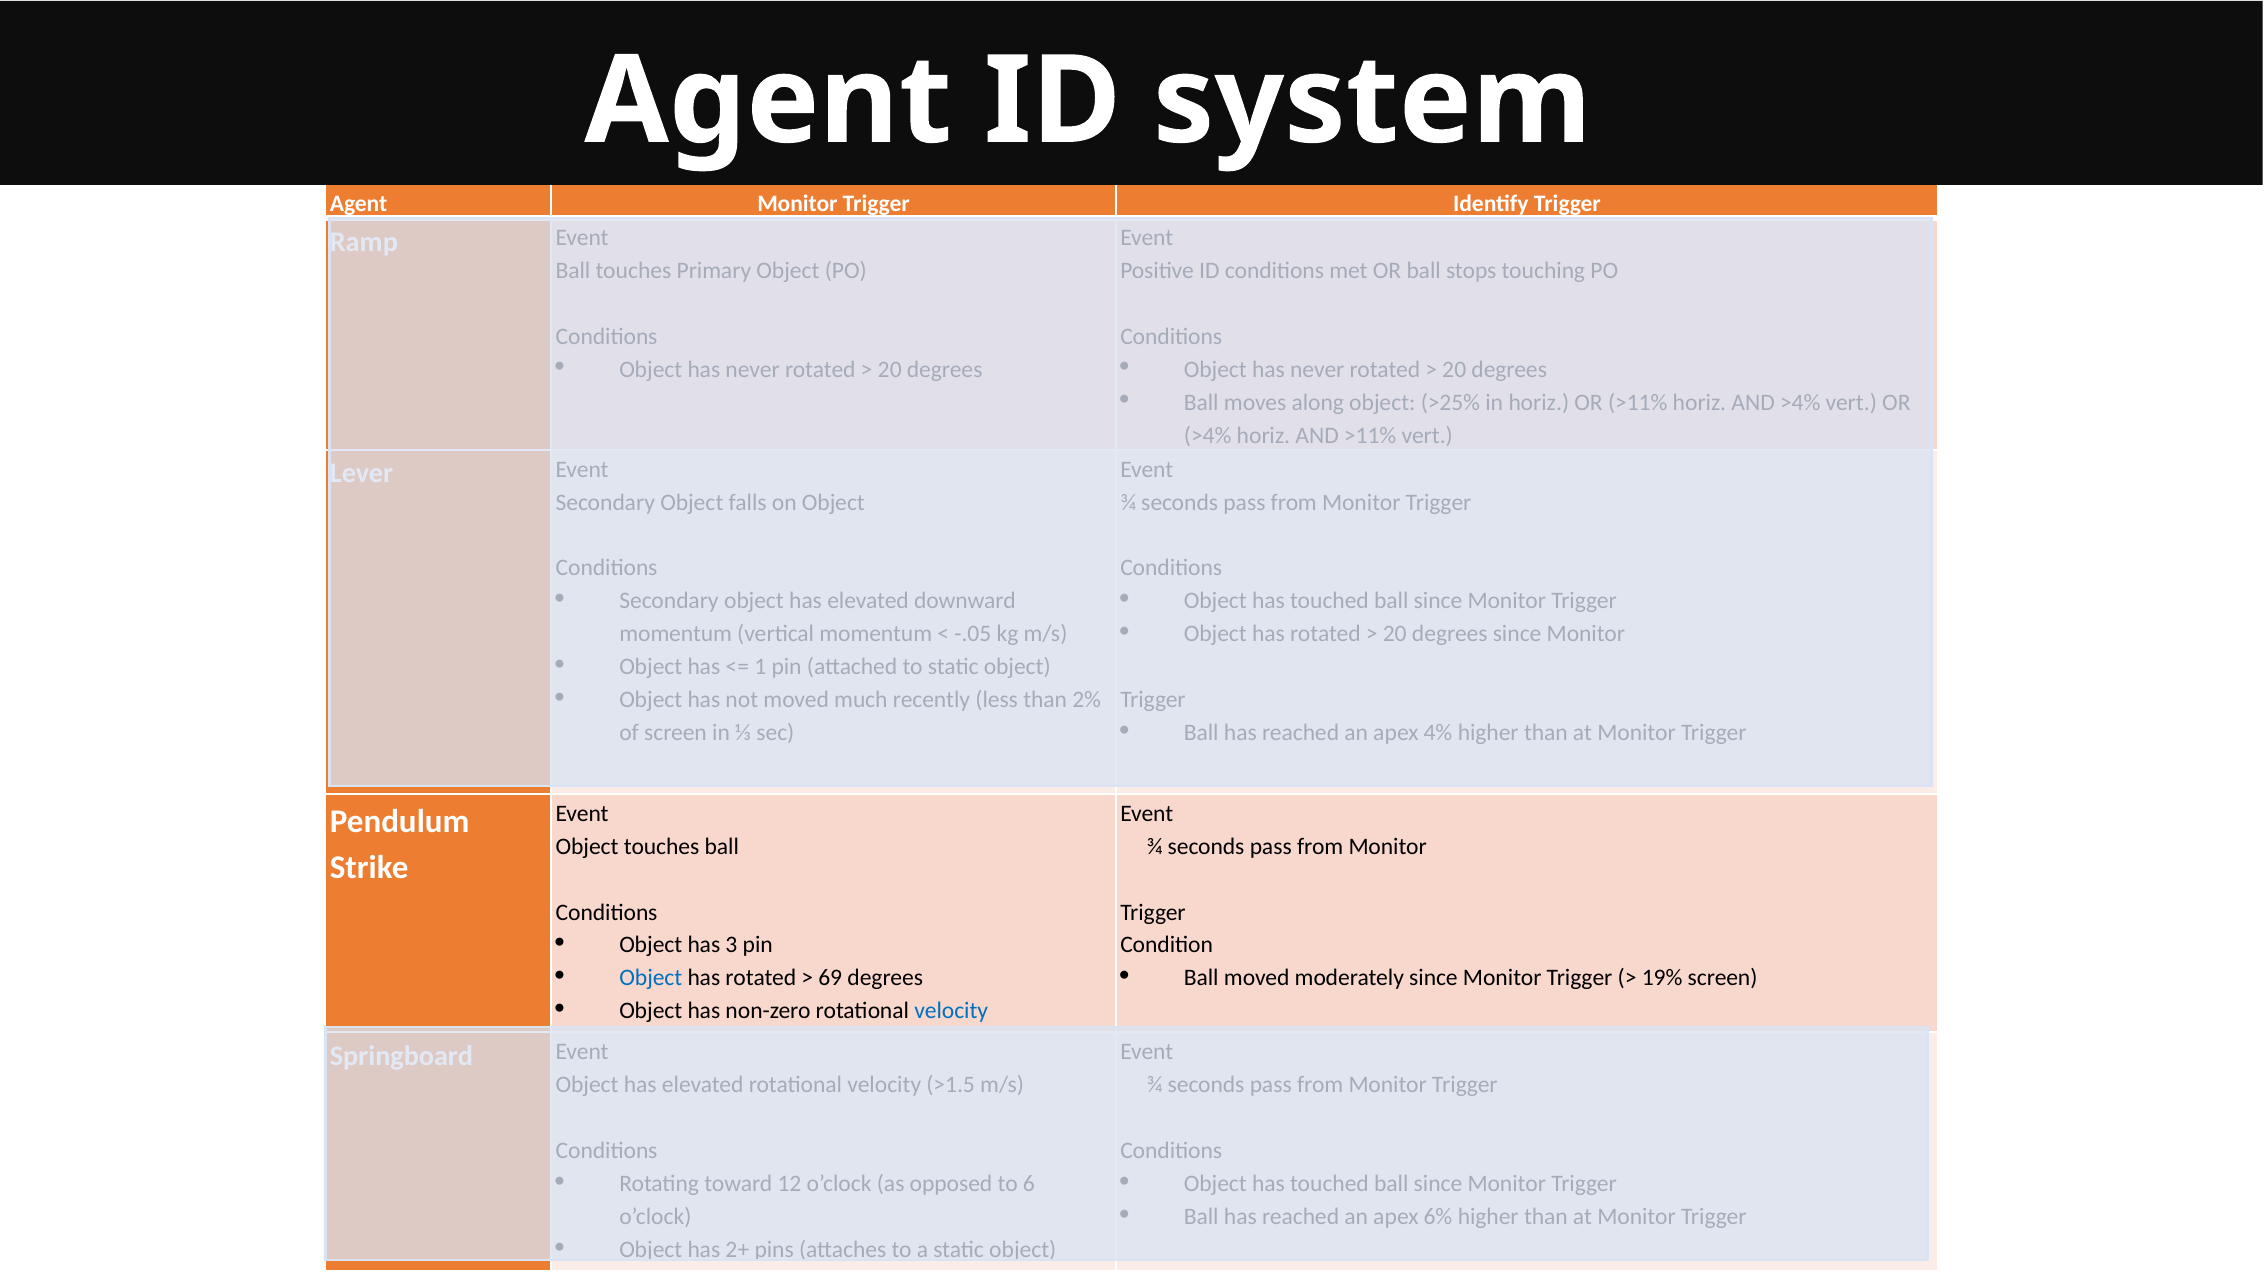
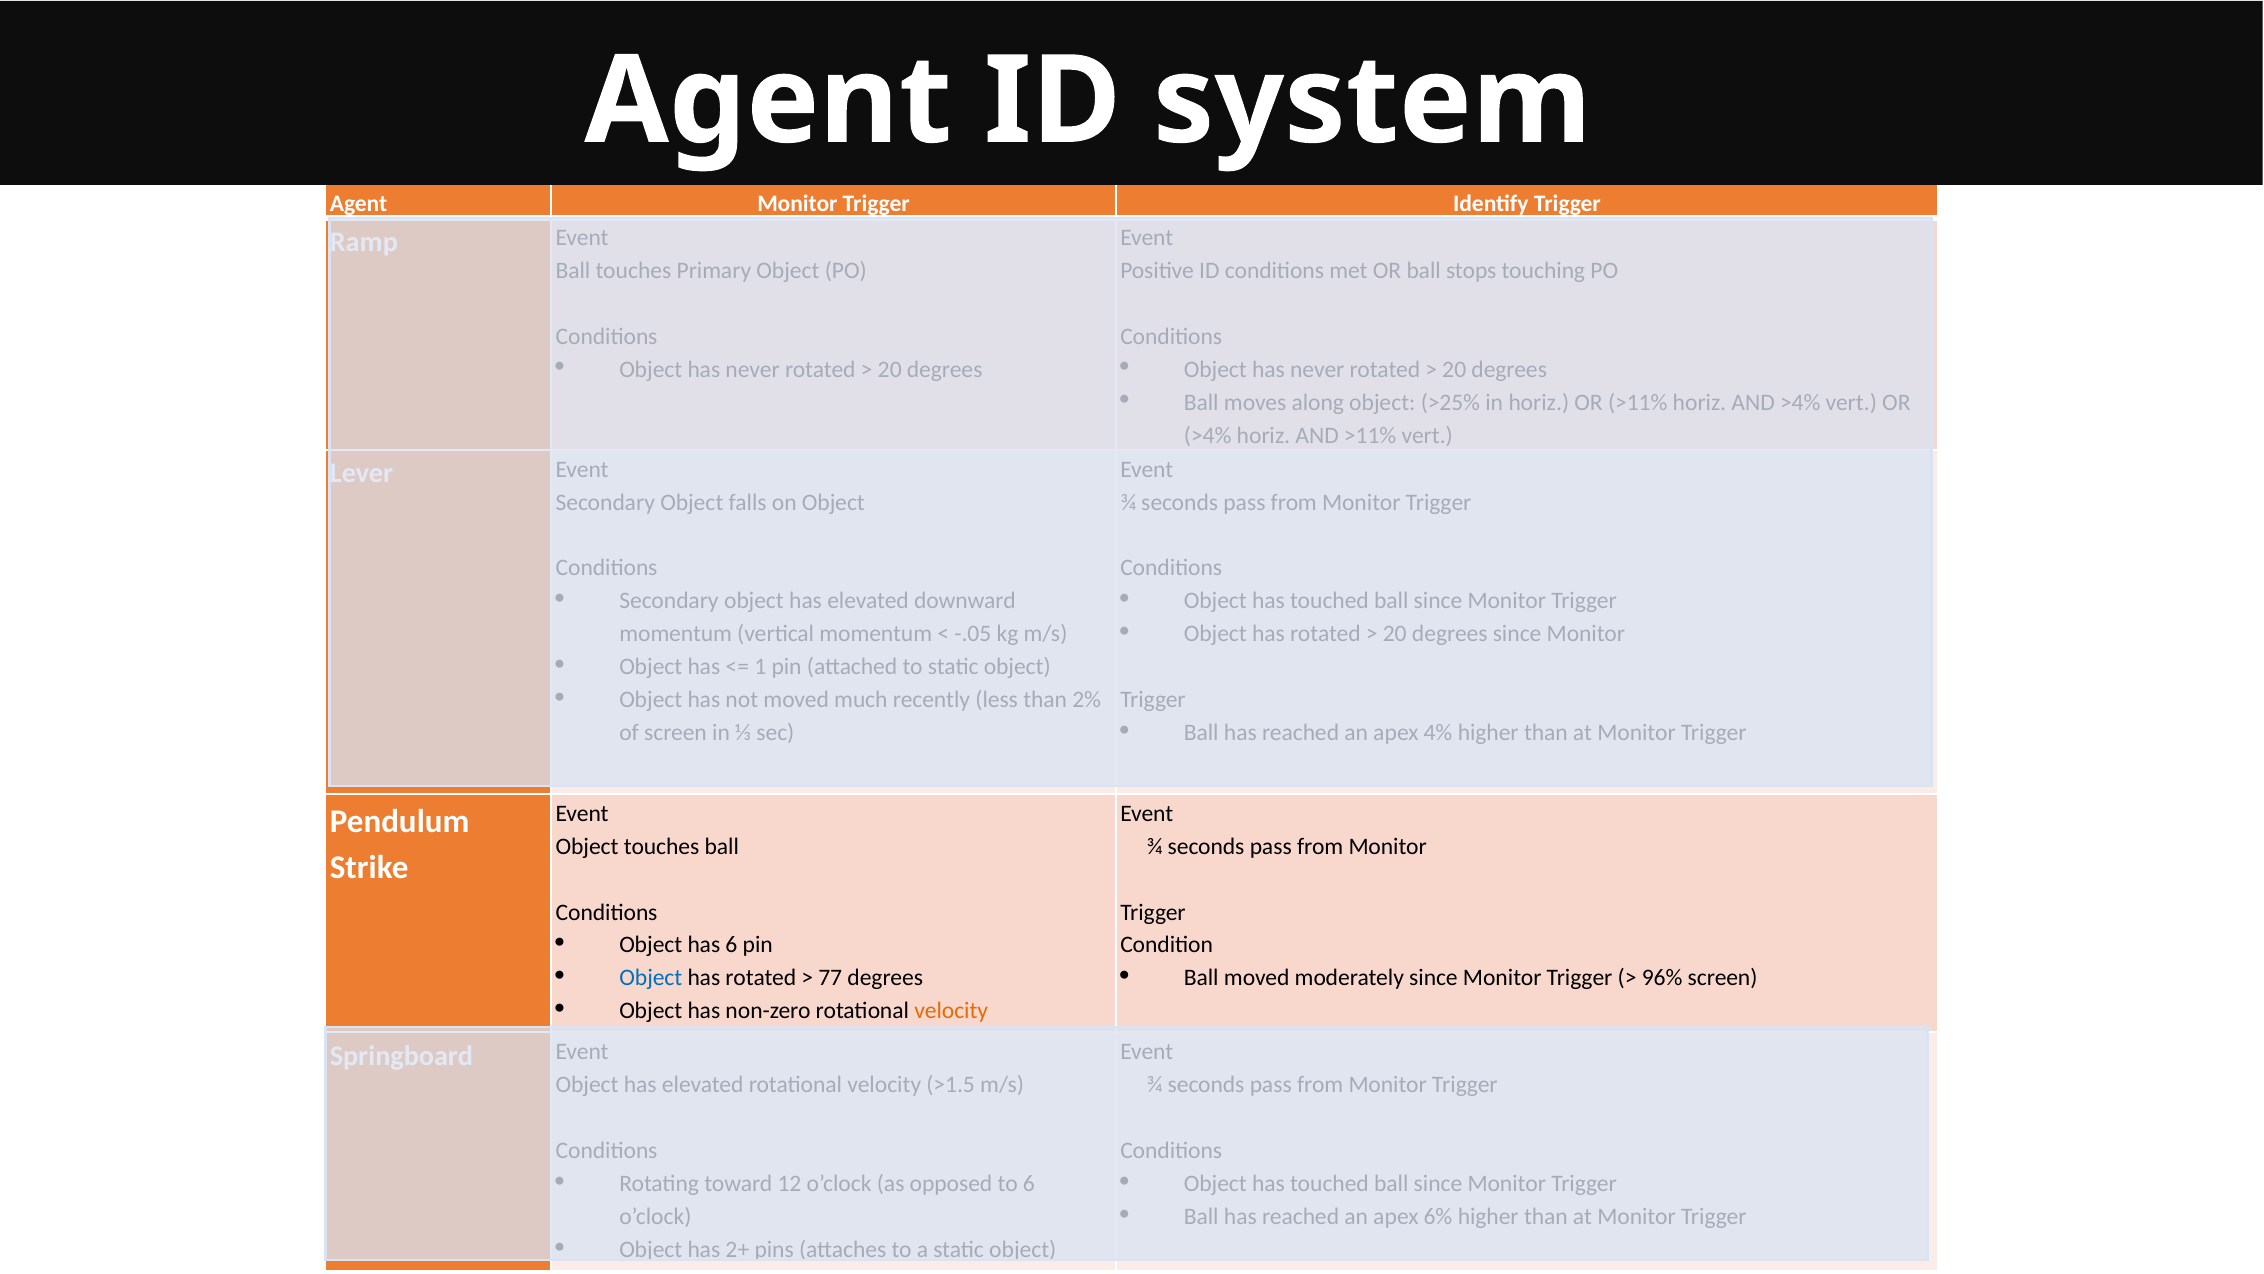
has 3: 3 -> 6
69: 69 -> 77
19%: 19% -> 96%
velocity at (951, 1011) colour: blue -> orange
